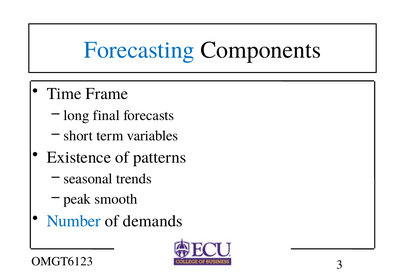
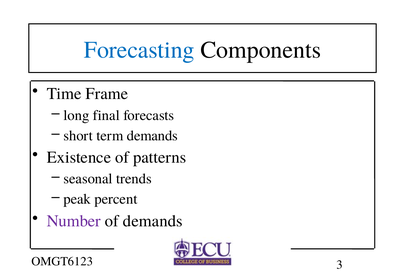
term variables: variables -> demands
smooth: smooth -> percent
Number colour: blue -> purple
